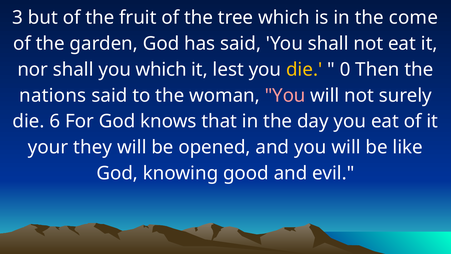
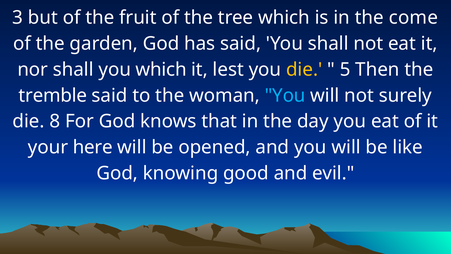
0: 0 -> 5
nations: nations -> tremble
You at (285, 95) colour: pink -> light blue
6: 6 -> 8
they: they -> here
